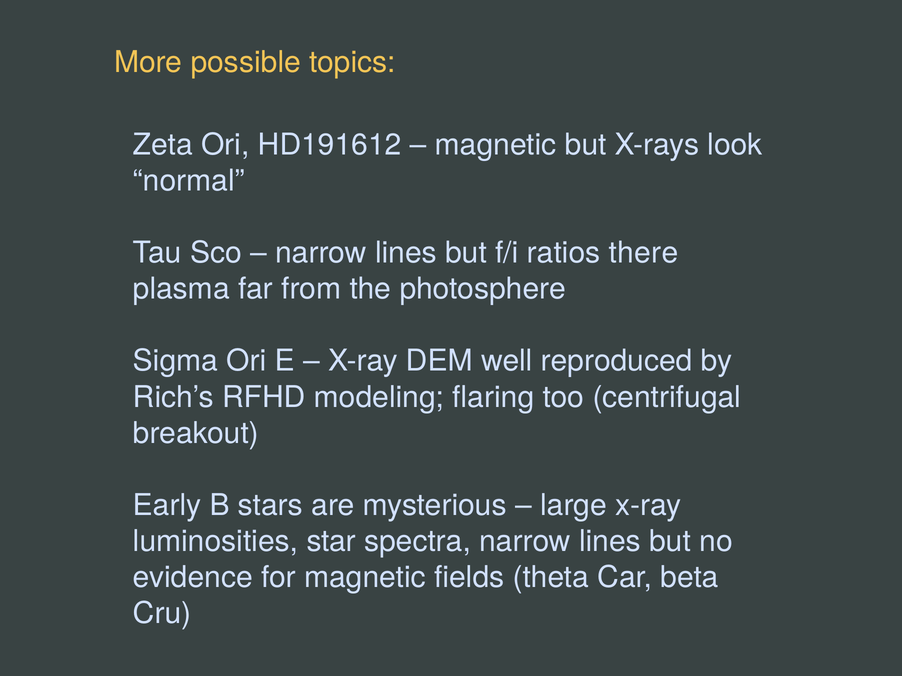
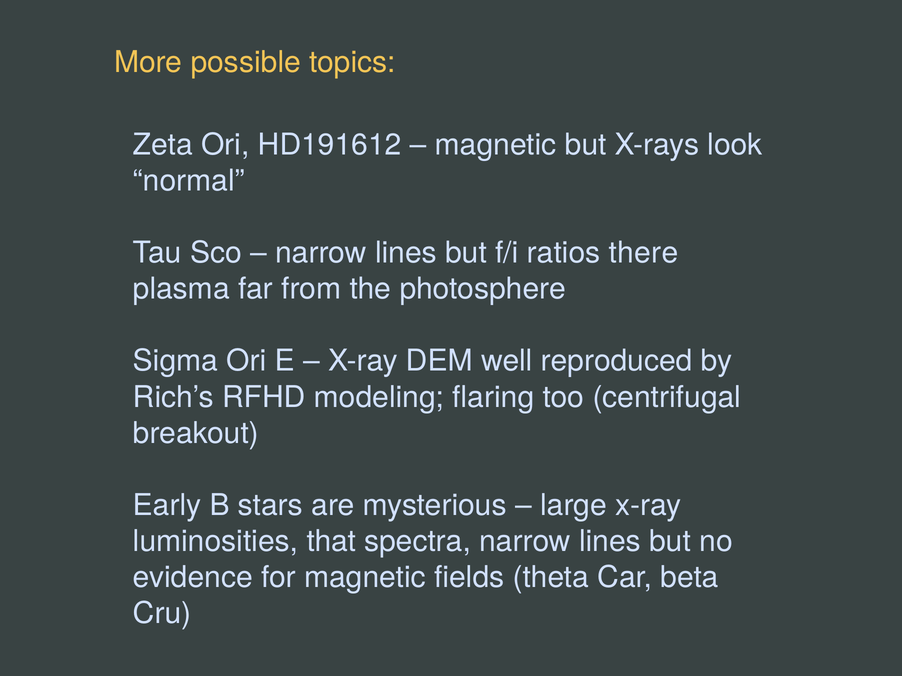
star: star -> that
